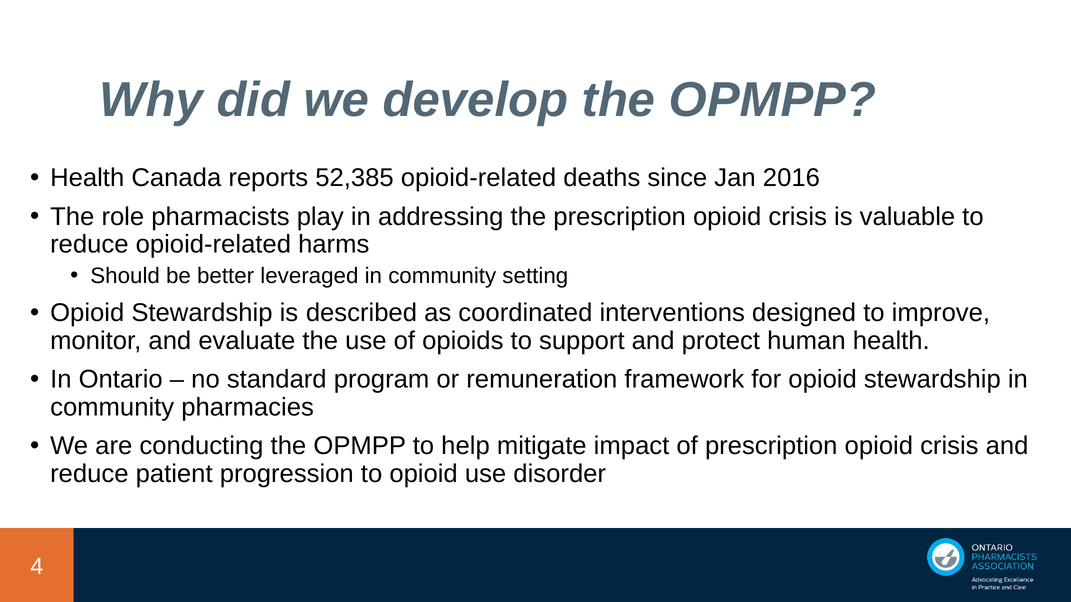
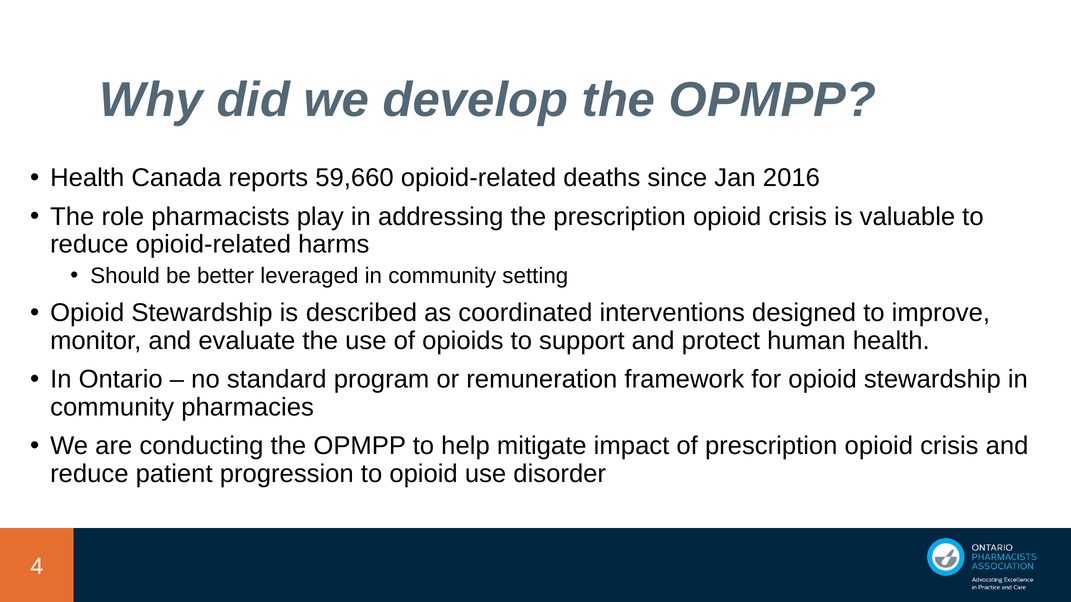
52,385: 52,385 -> 59,660
